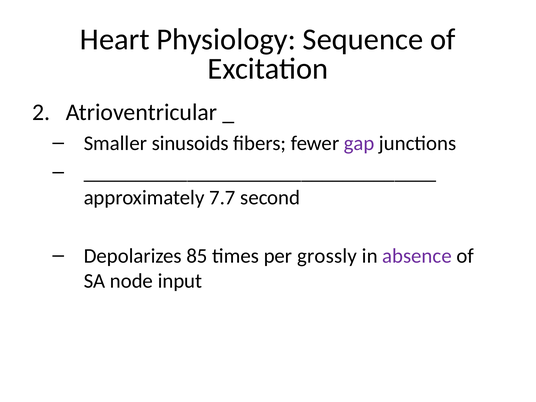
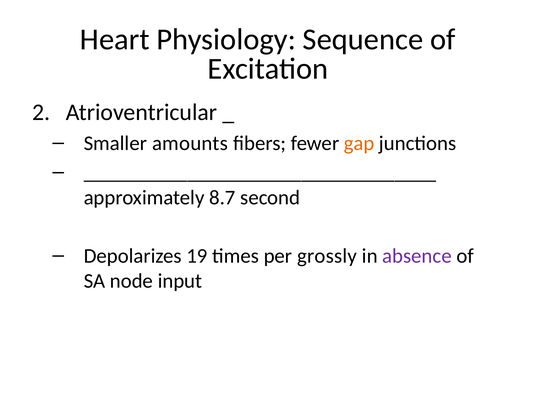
sinusoids: sinusoids -> amounts
gap colour: purple -> orange
7.7: 7.7 -> 8.7
85: 85 -> 19
